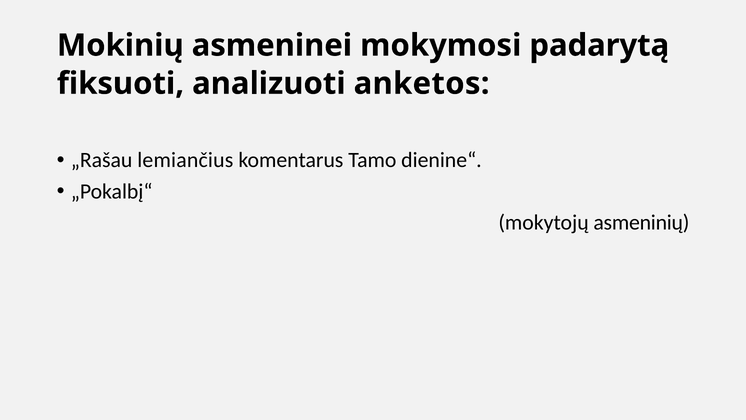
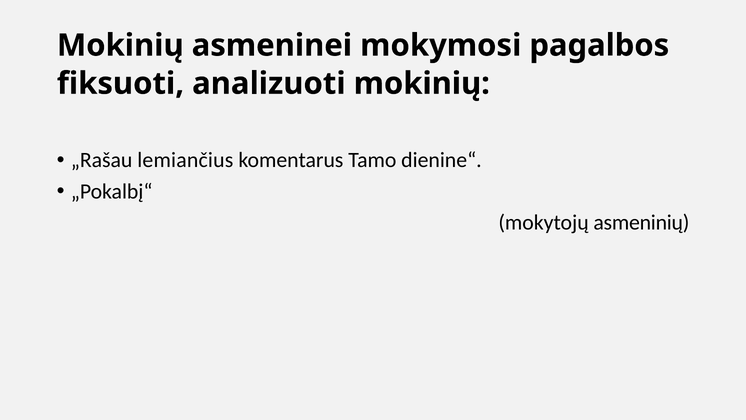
padarytą: padarytą -> pagalbos
analizuoti anketos: anketos -> mokinių
